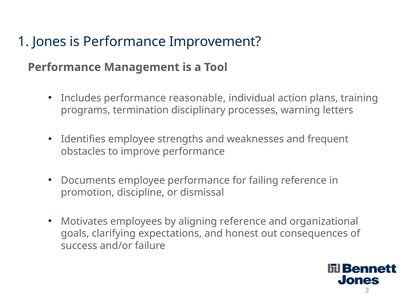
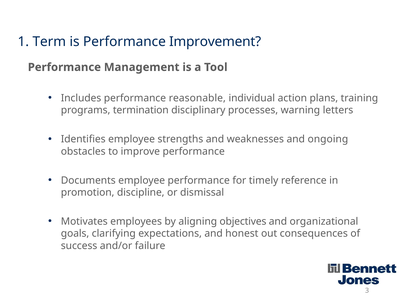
Jones: Jones -> Term
frequent: frequent -> ongoing
failing: failing -> timely
aligning reference: reference -> objectives
